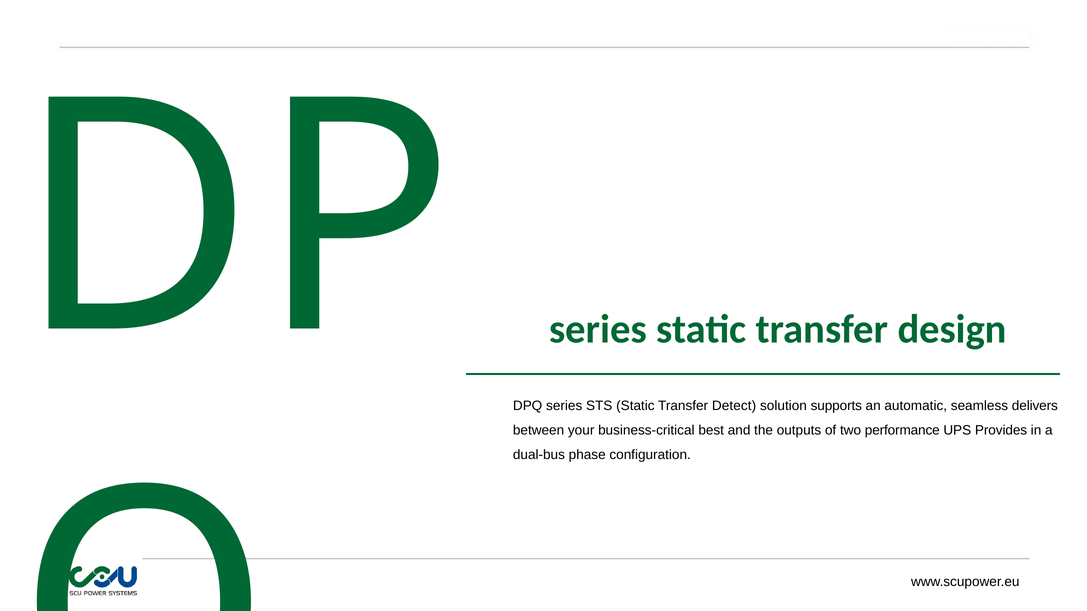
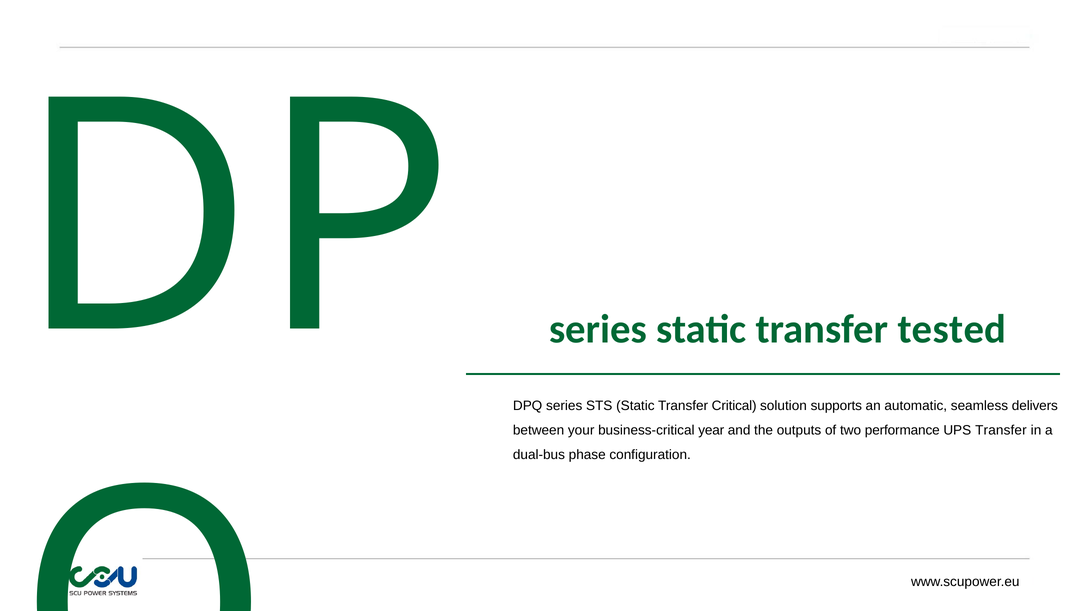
design: design -> tested
Detect: Detect -> Critical
best: best -> year
UPS Provides: Provides -> Transfer
